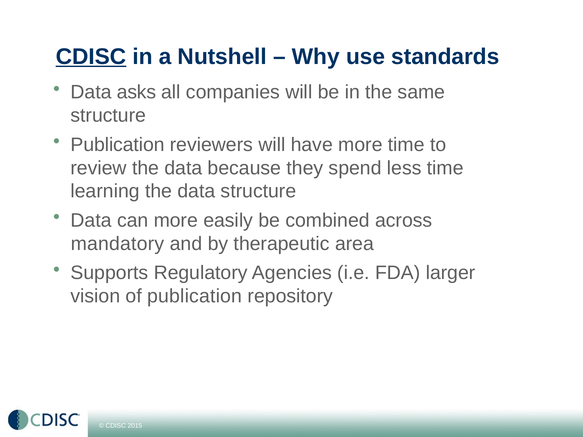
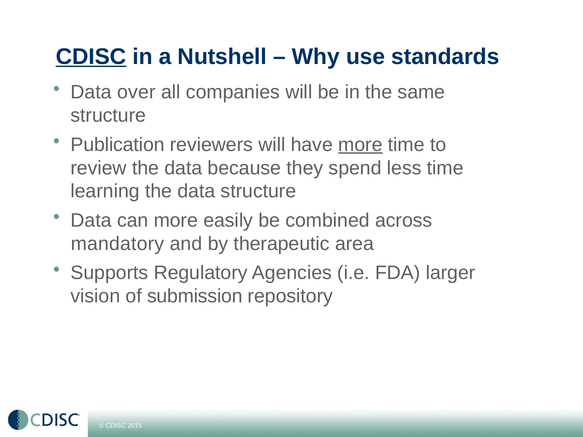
asks: asks -> over
more at (360, 145) underline: none -> present
of publication: publication -> submission
